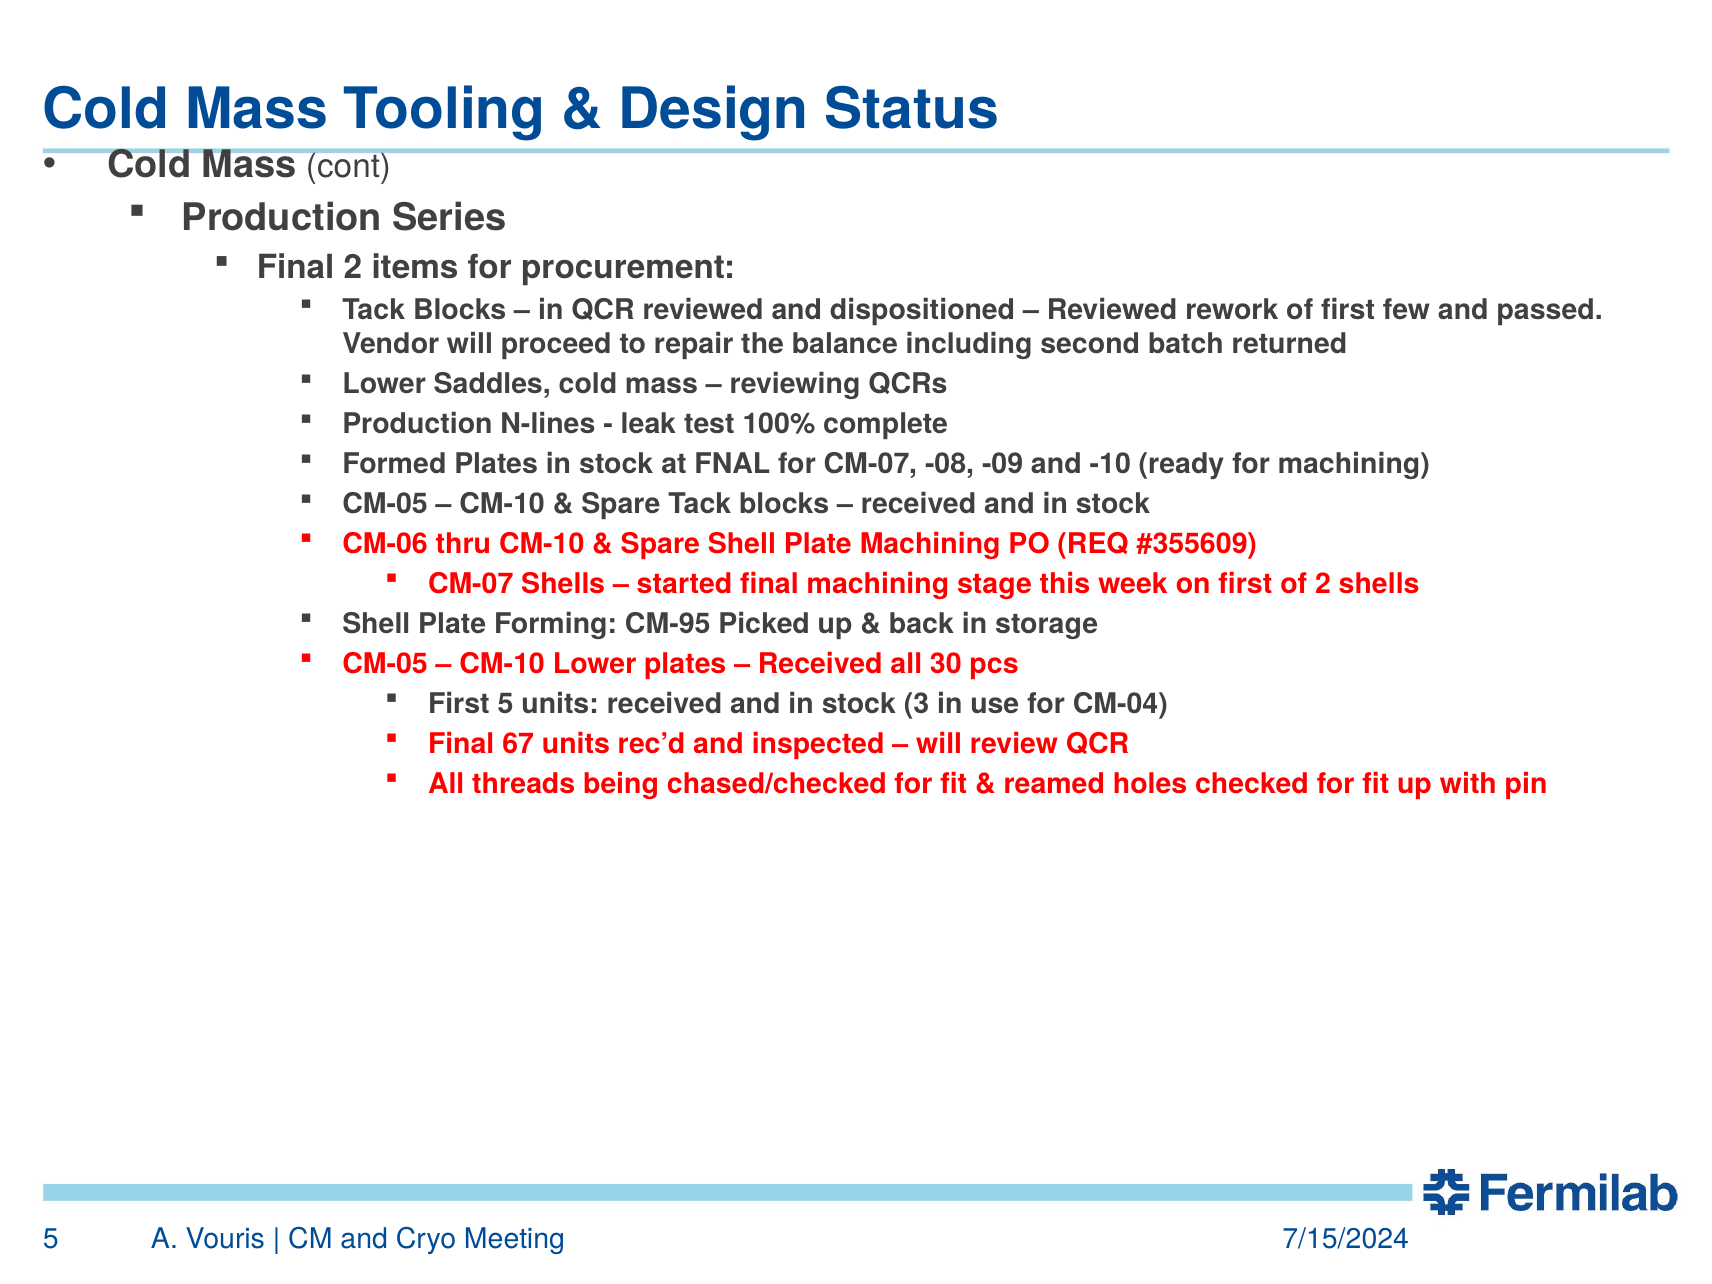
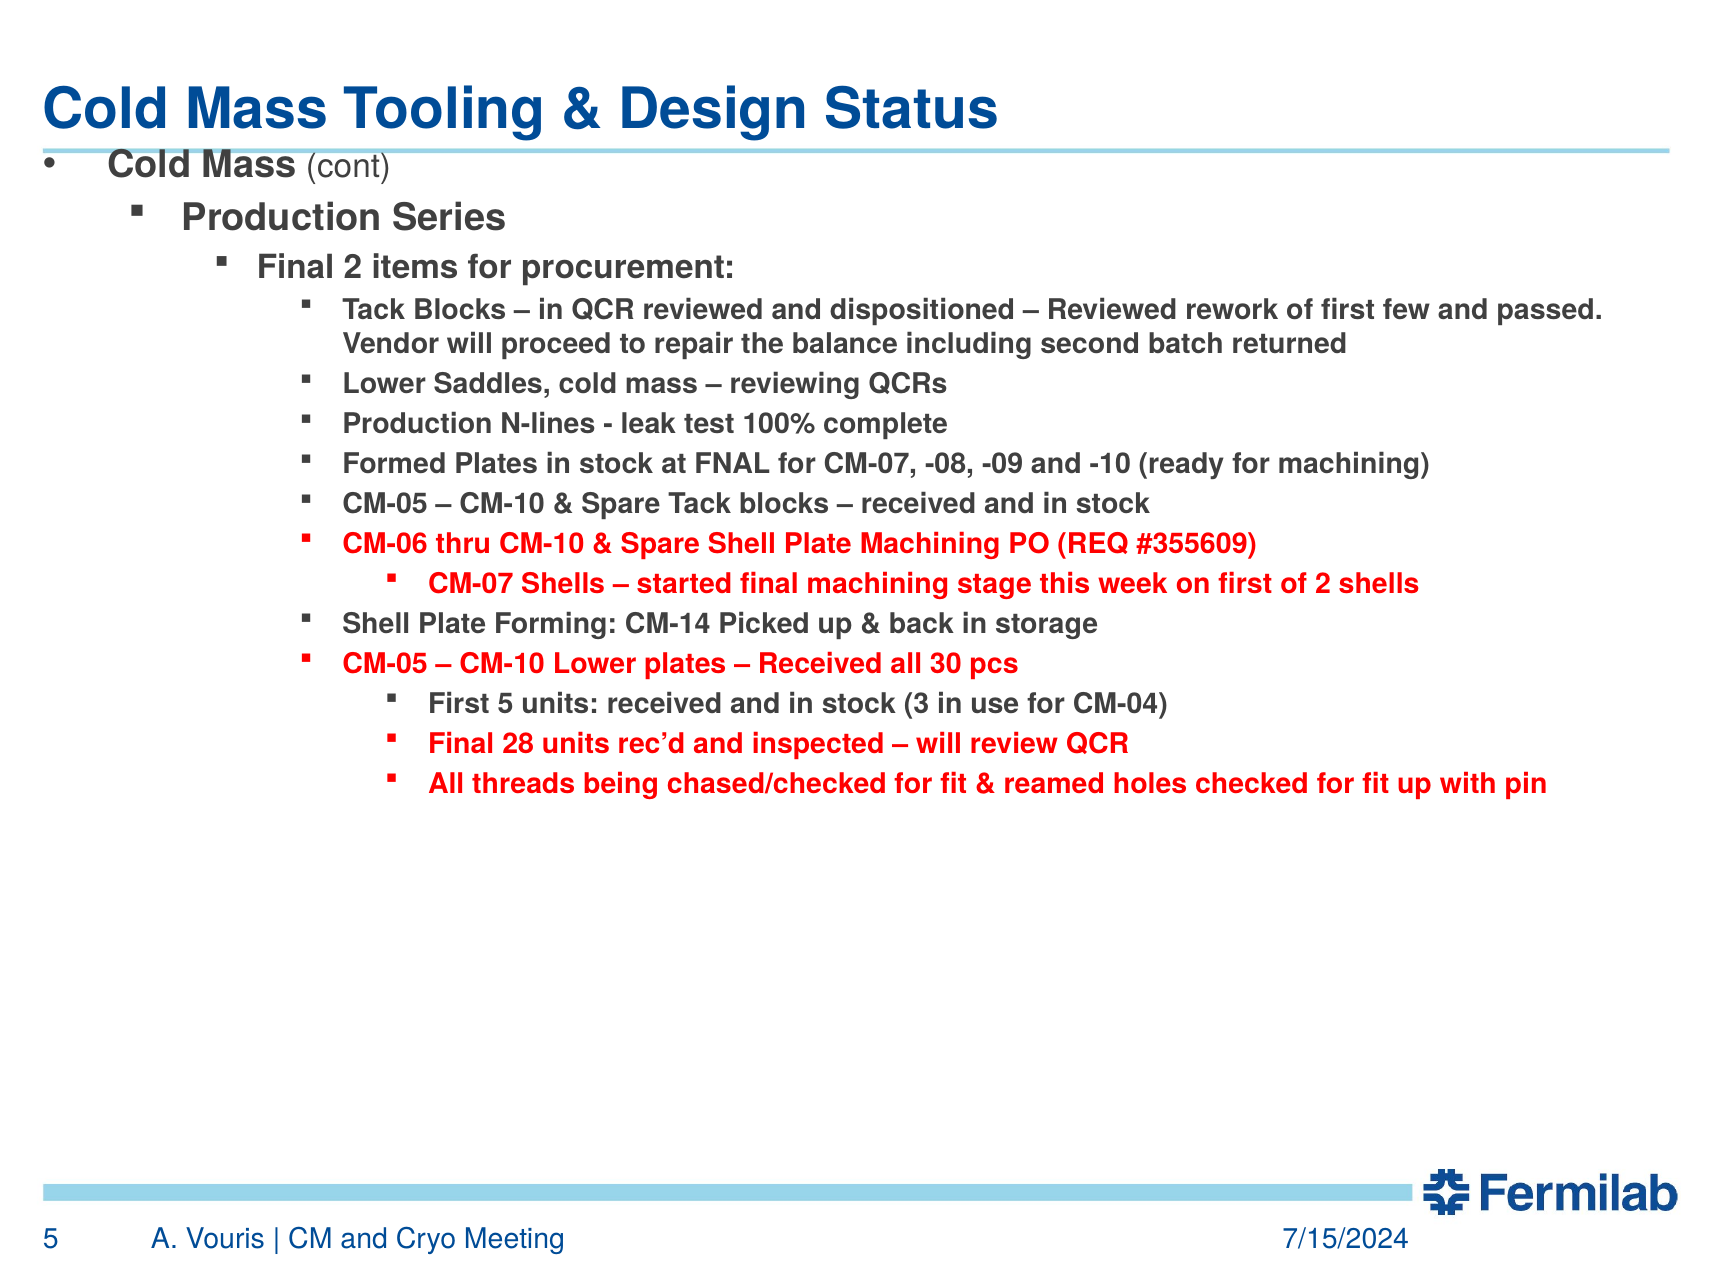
CM-95: CM-95 -> CM-14
67: 67 -> 28
